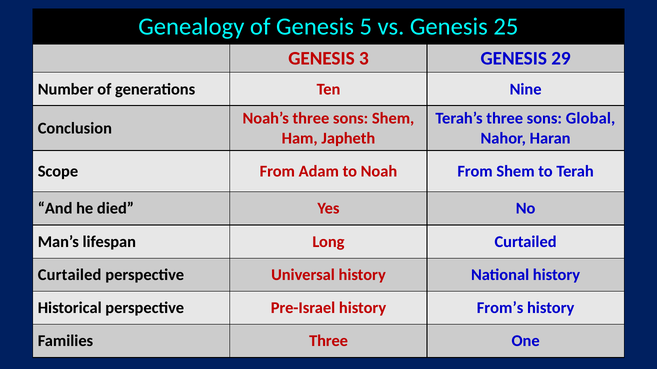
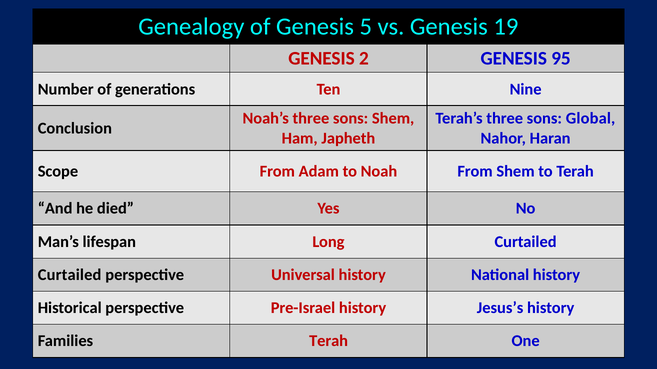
25: 25 -> 19
3: 3 -> 2
29: 29 -> 95
From’s: From’s -> Jesus’s
Families Three: Three -> Terah
